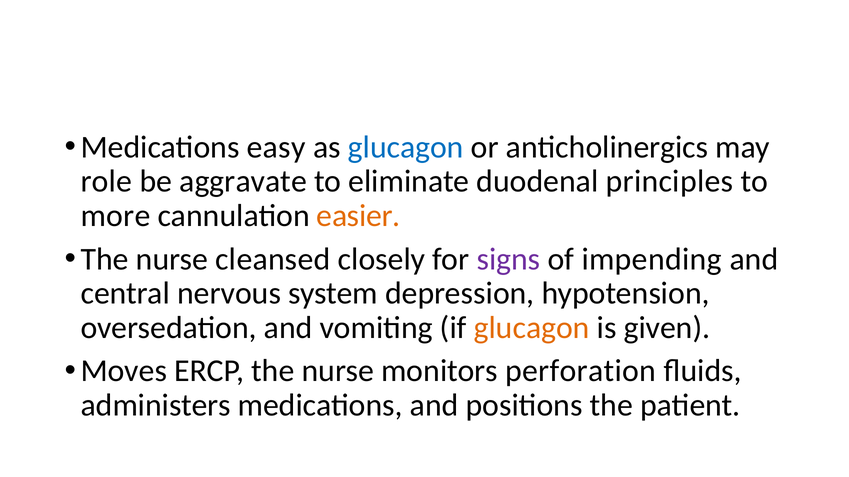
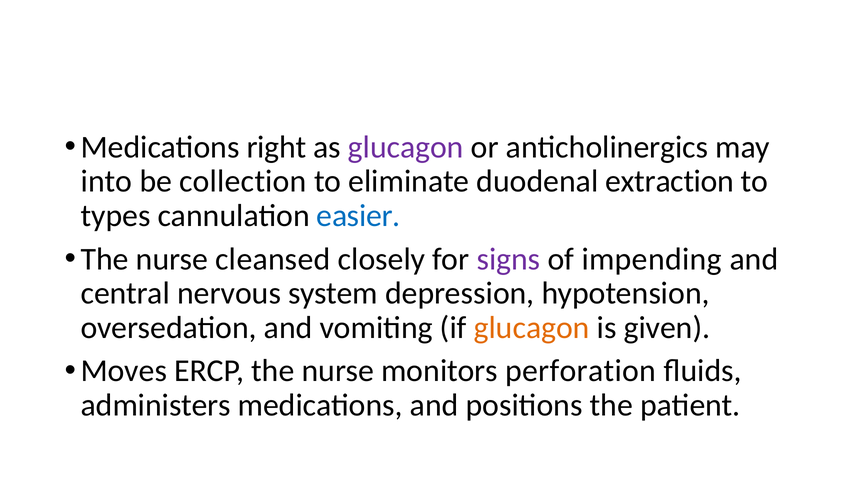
easy: easy -> right
glucagon at (406, 147) colour: blue -> purple
role: role -> into
aggravate: aggravate -> collection
principles: principles -> extraction
more: more -> types
easier colour: orange -> blue
